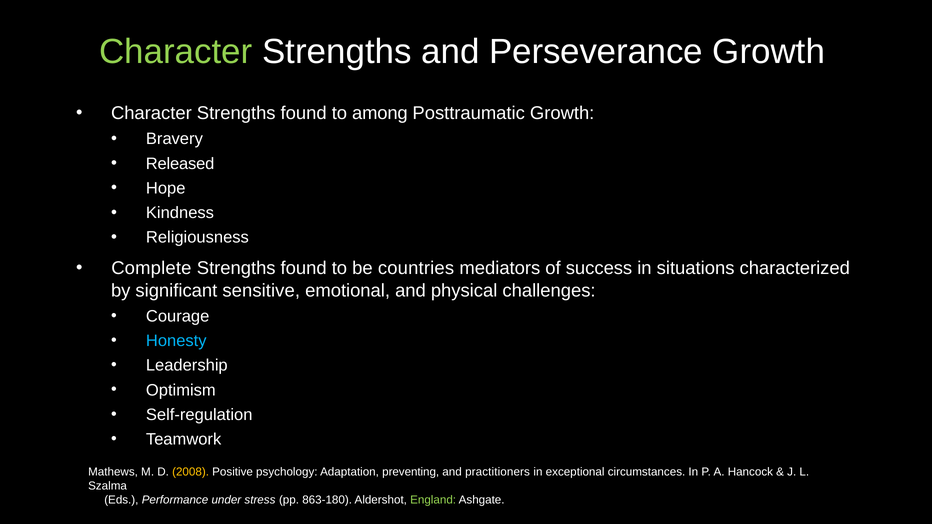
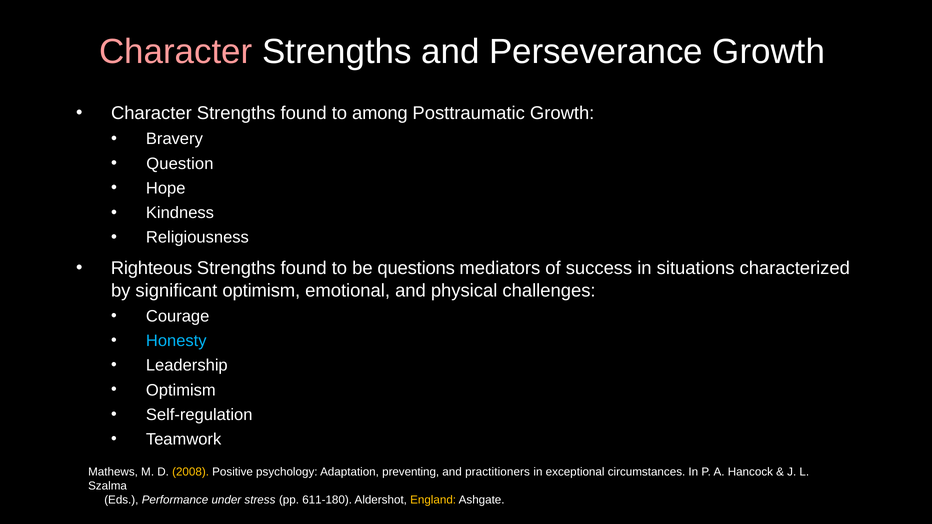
Character at (176, 52) colour: light green -> pink
Released: Released -> Question
Complete: Complete -> Righteous
countries: countries -> questions
significant sensitive: sensitive -> optimism
863-180: 863-180 -> 611-180
England colour: light green -> yellow
